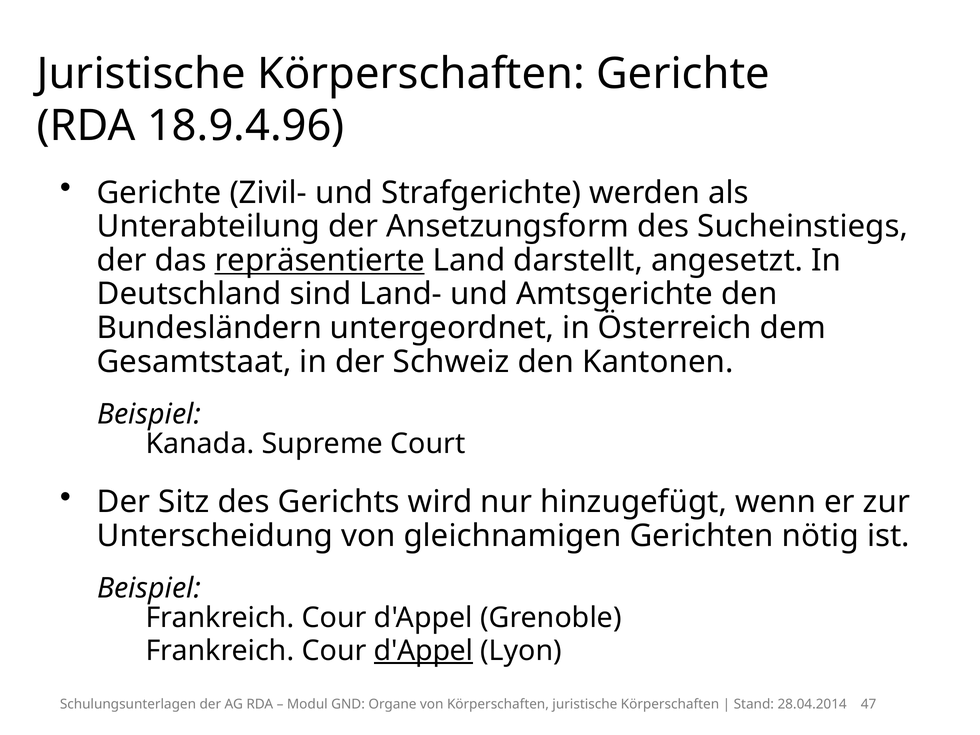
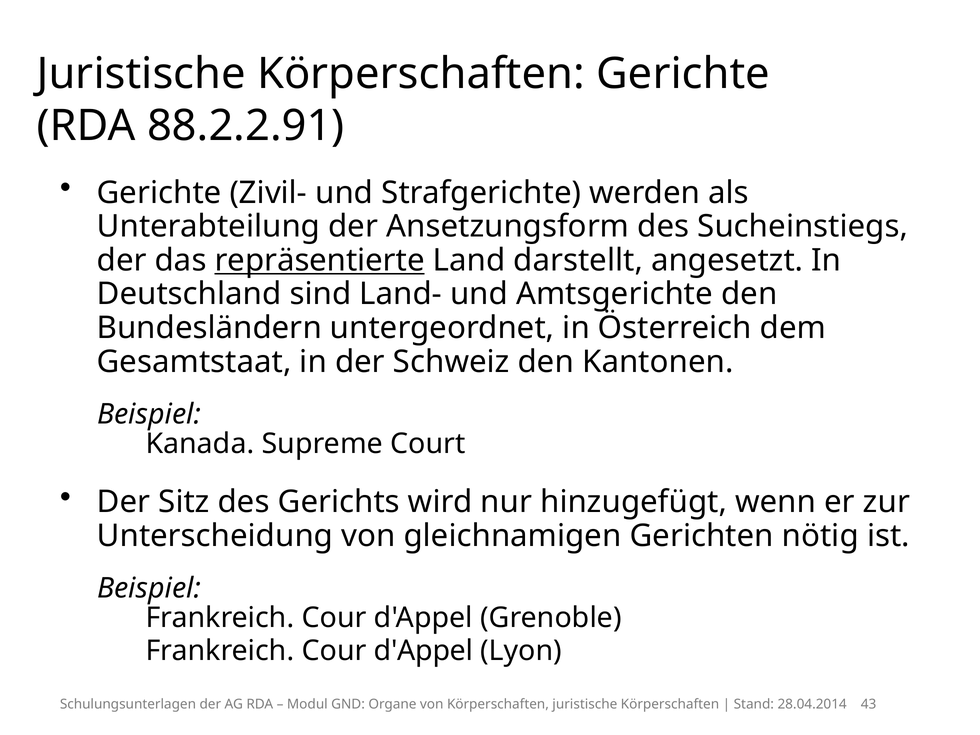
18.9.4.96: 18.9.4.96 -> 88.2.2.91
d'Appel at (423, 651) underline: present -> none
47: 47 -> 43
